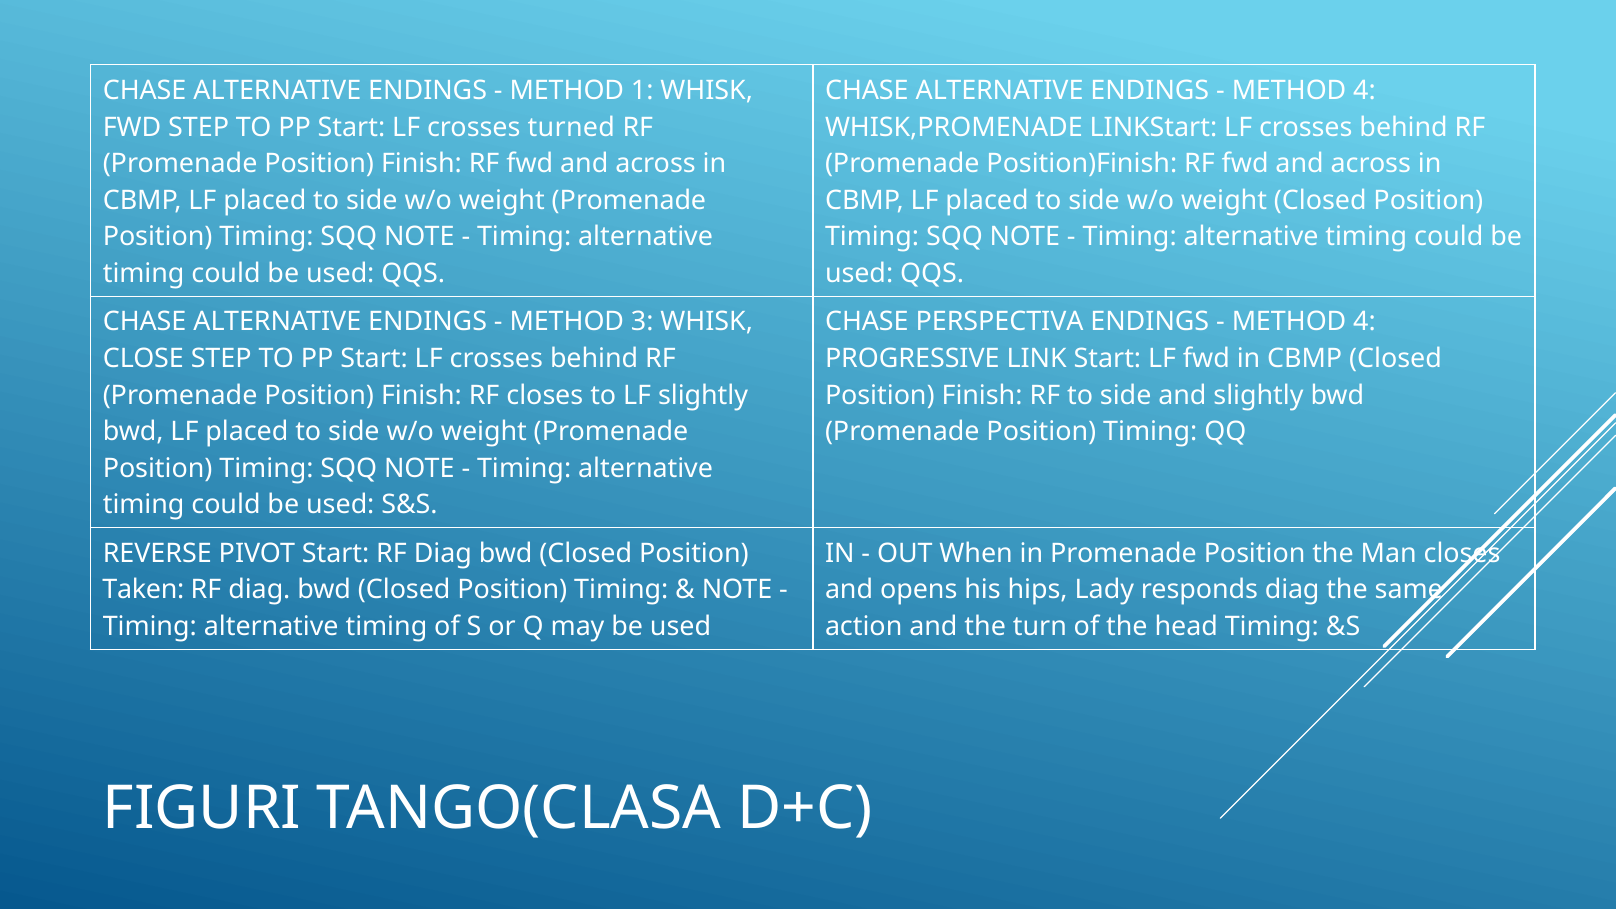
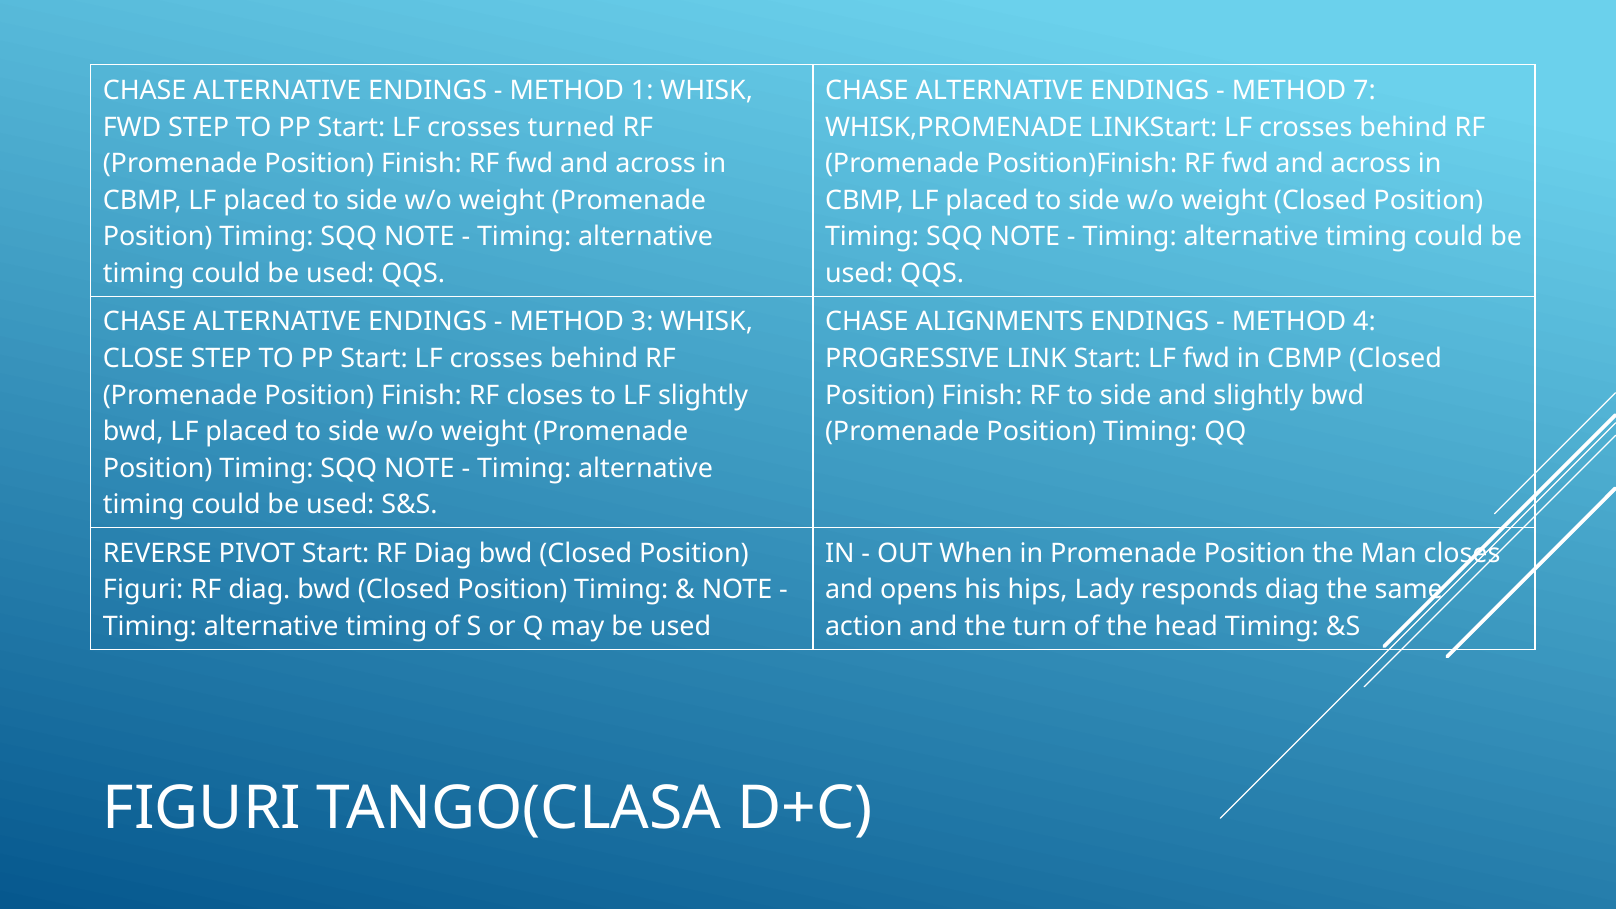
4 at (1365, 91): 4 -> 7
PERSPECTIVA: PERSPECTIVA -> ALIGNMENTS
Taken at (143, 590): Taken -> Figuri
